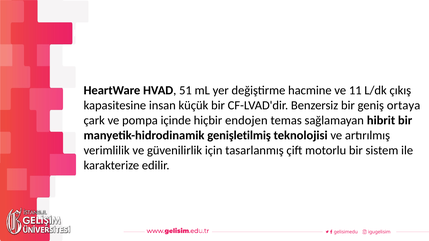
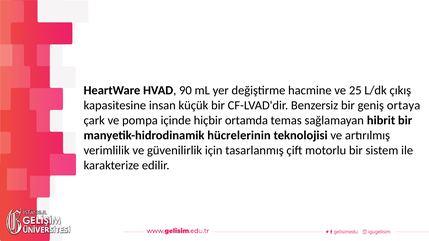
51: 51 -> 90
11: 11 -> 25
endojen: endojen -> ortamda
genişletilmiş: genişletilmiş -> hücrelerinin
